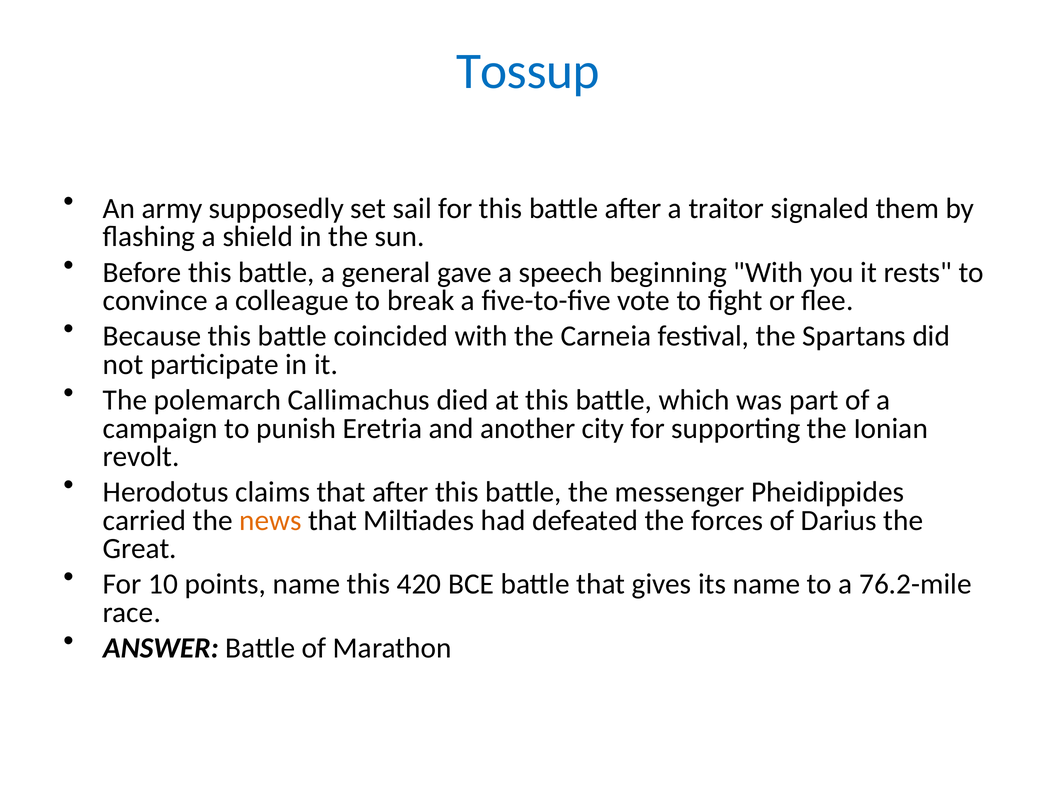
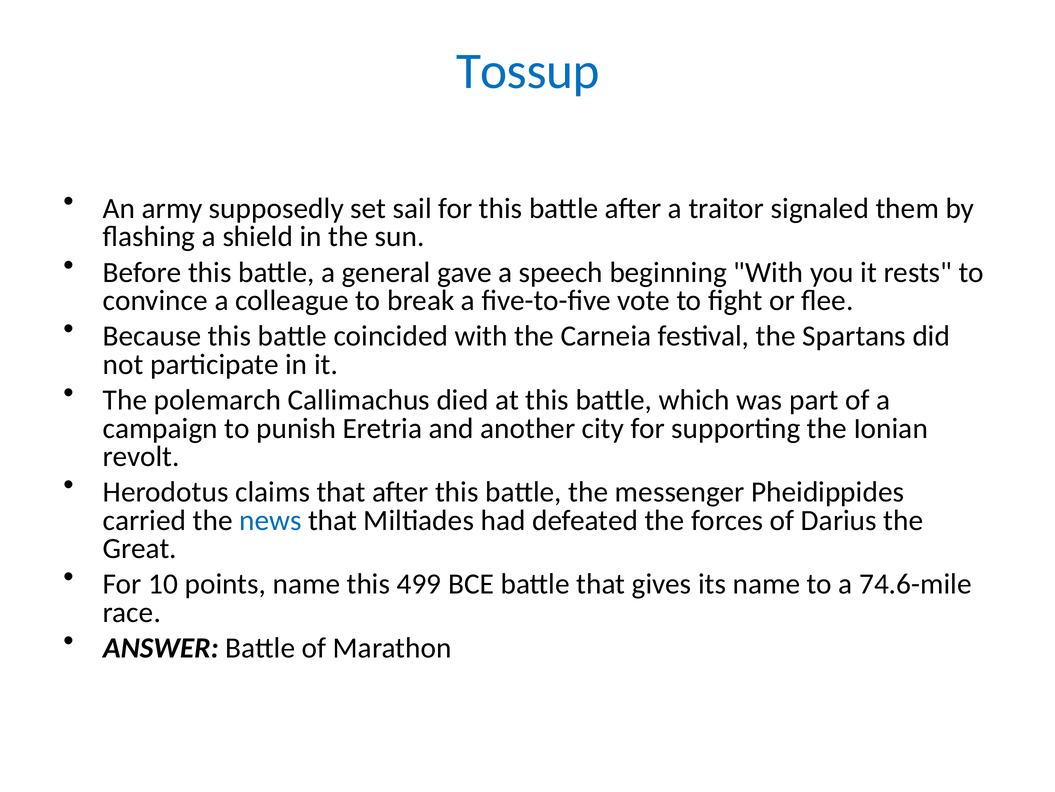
news colour: orange -> blue
420: 420 -> 499
76.2-mile: 76.2-mile -> 74.6-mile
